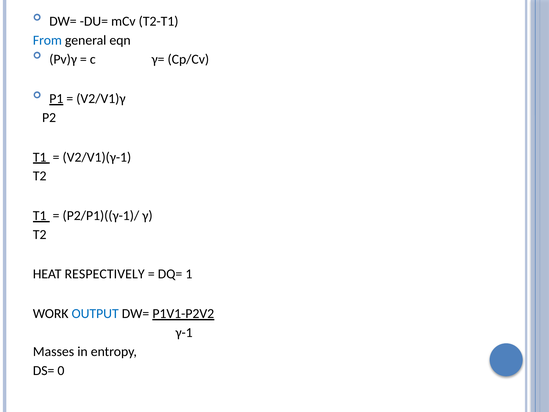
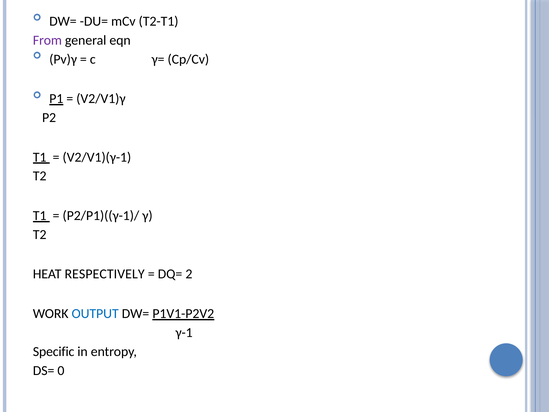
From colour: blue -> purple
1: 1 -> 2
Masses: Masses -> Specific
